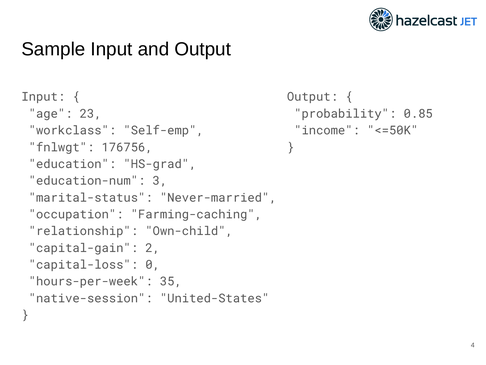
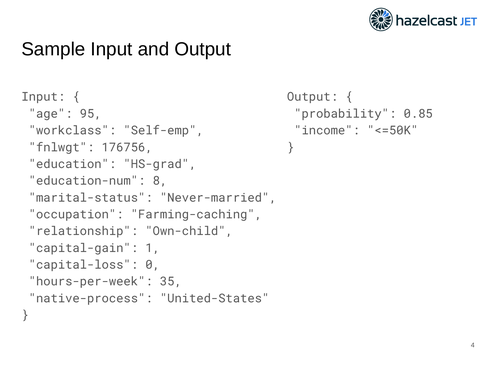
23: 23 -> 95
3: 3 -> 8
2: 2 -> 1
native-session: native-session -> native-process
